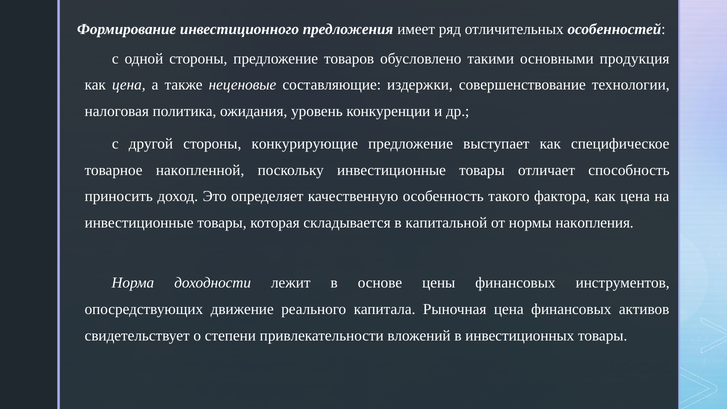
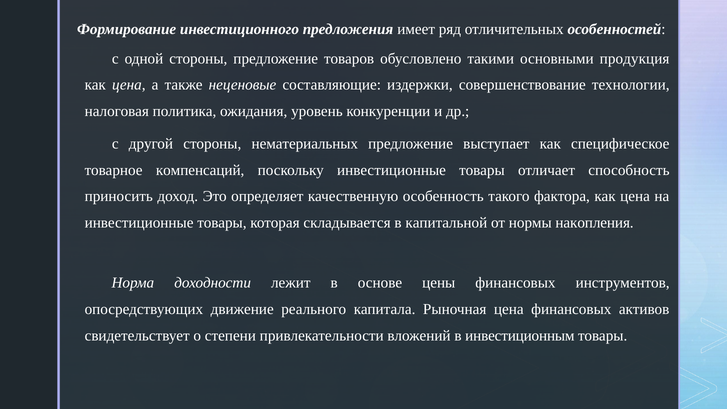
конкурирующие: конкурирующие -> нематериальных
накопленной: накопленной -> компенсаций
инвестиционных: инвестиционных -> инвестиционным
